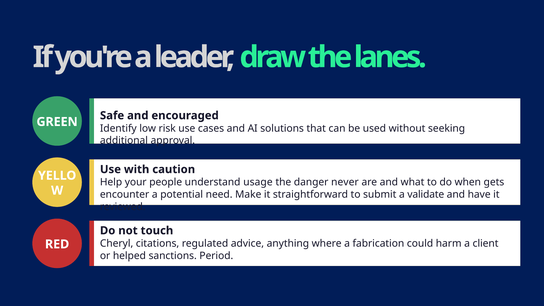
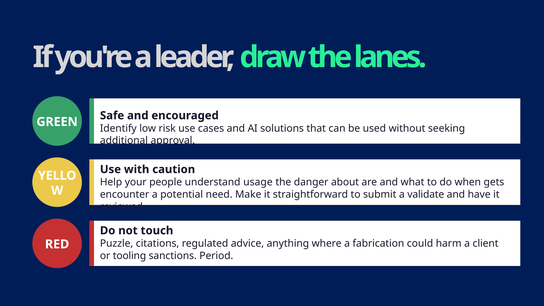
never: never -> about
Cheryl: Cheryl -> Puzzle
helped: helped -> tooling
